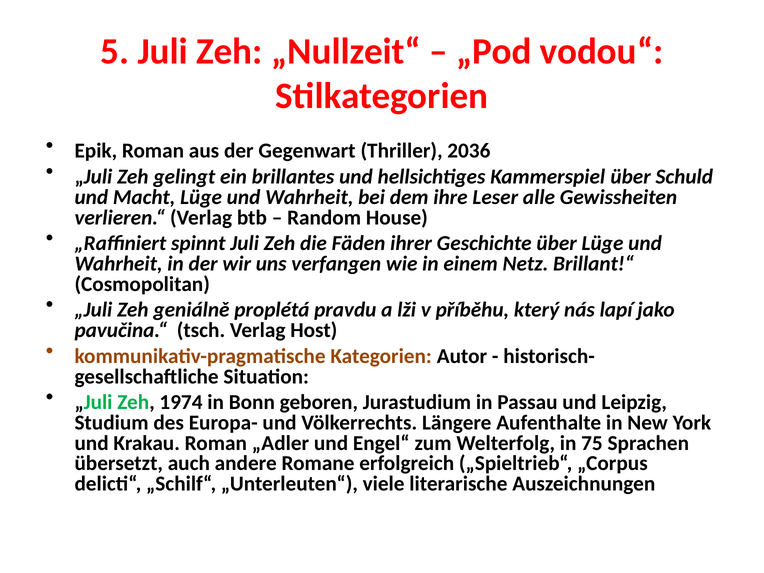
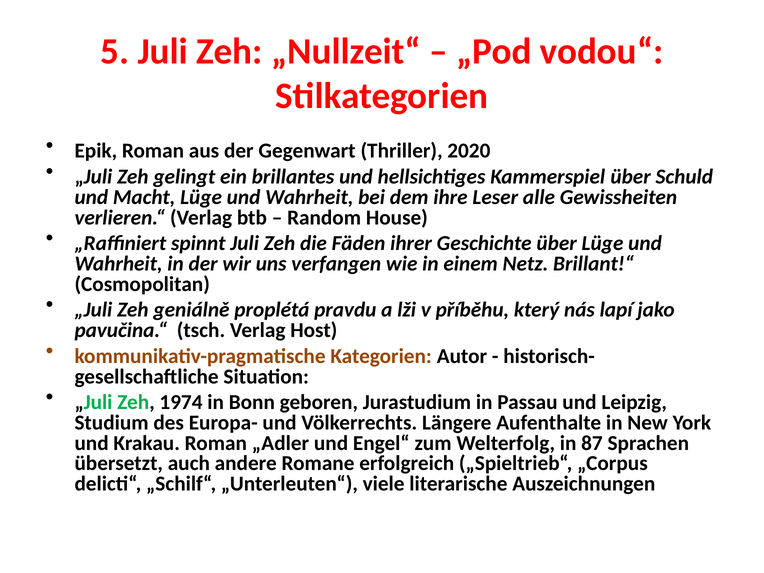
2036: 2036 -> 2020
75: 75 -> 87
